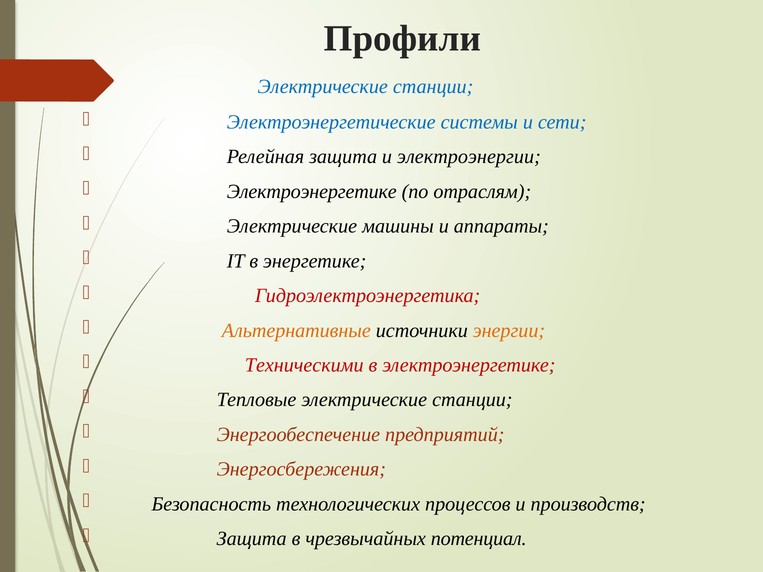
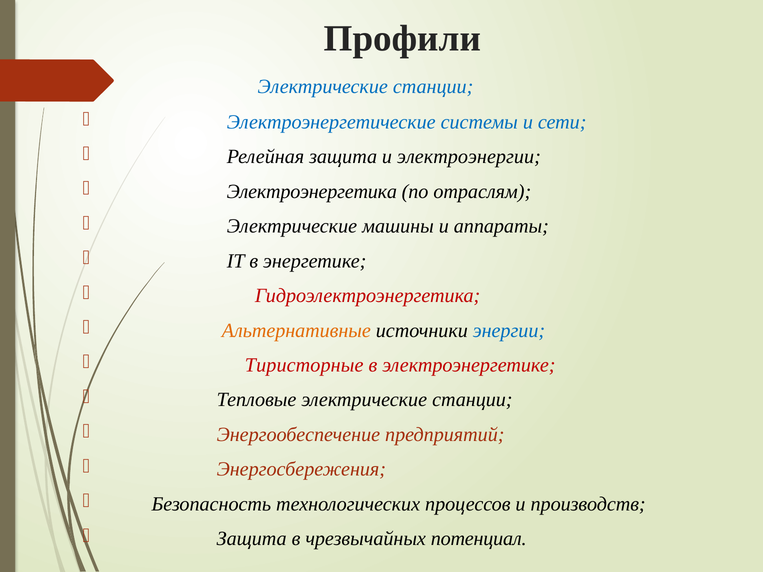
Электроэнергетике at (312, 192): Электроэнергетике -> Электроэнергетика
энергии colour: orange -> blue
Техническими: Техническими -> Тиристорные
